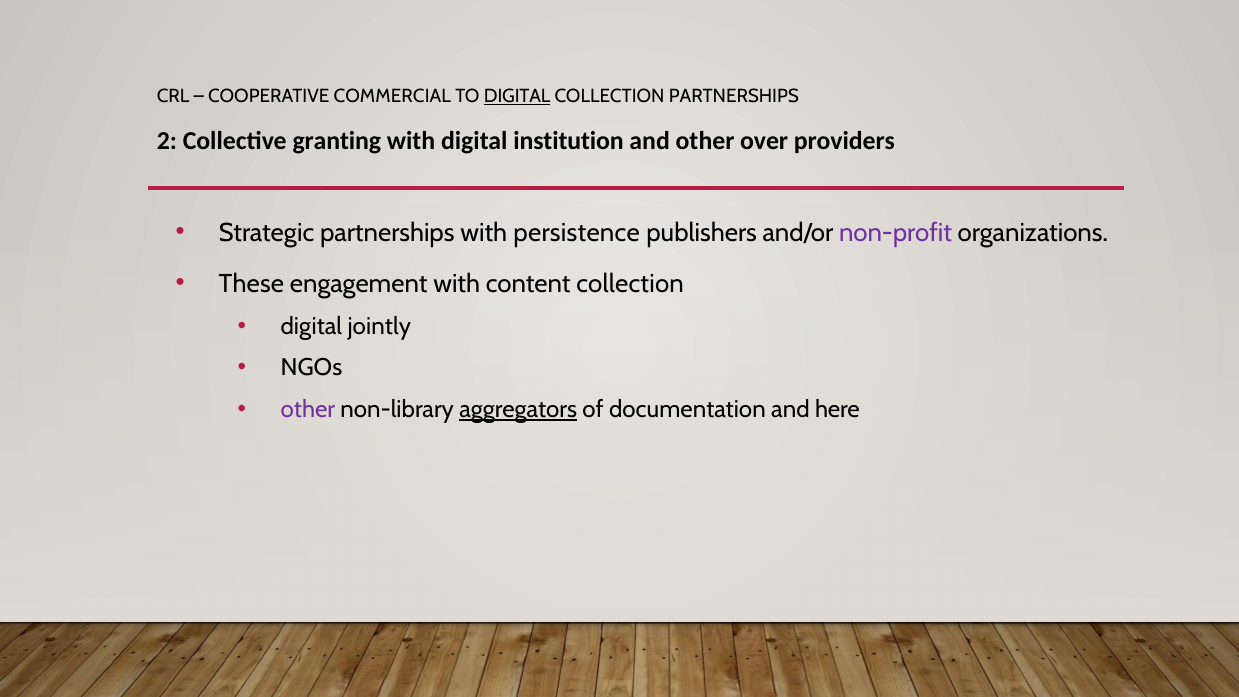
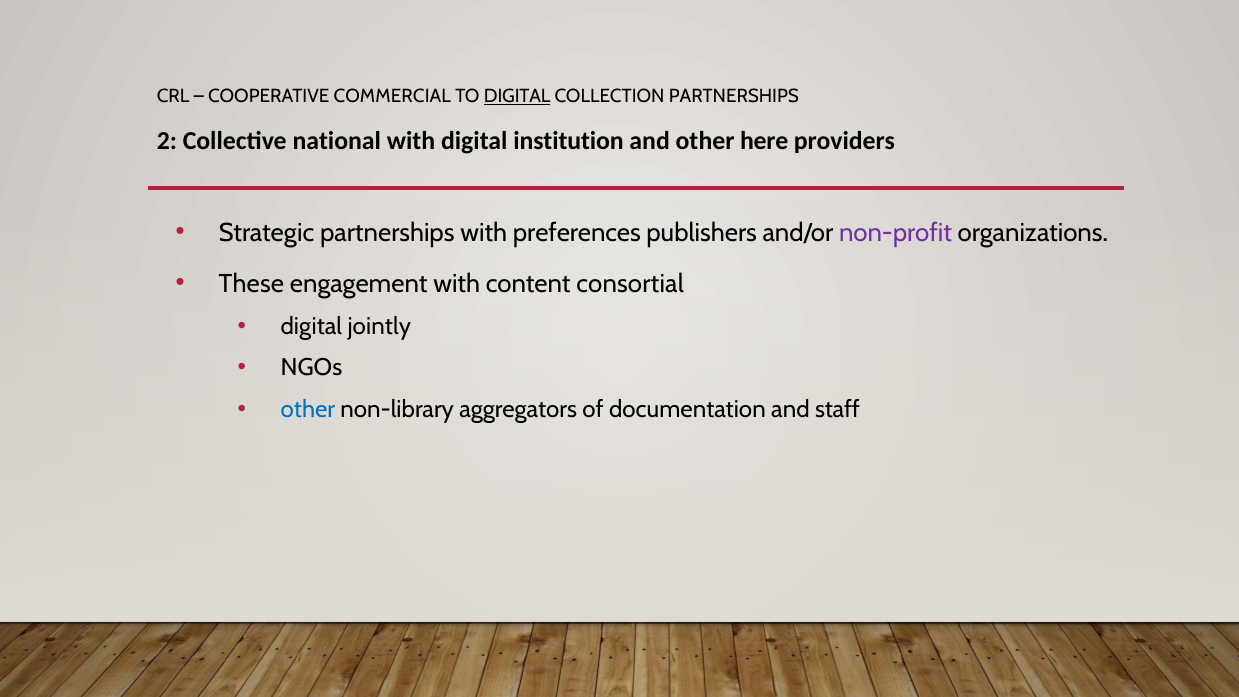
granting: granting -> national
over: over -> here
persistence: persistence -> preferences
content collection: collection -> consortial
other at (308, 409) colour: purple -> blue
aggregators underline: present -> none
here: here -> staff
